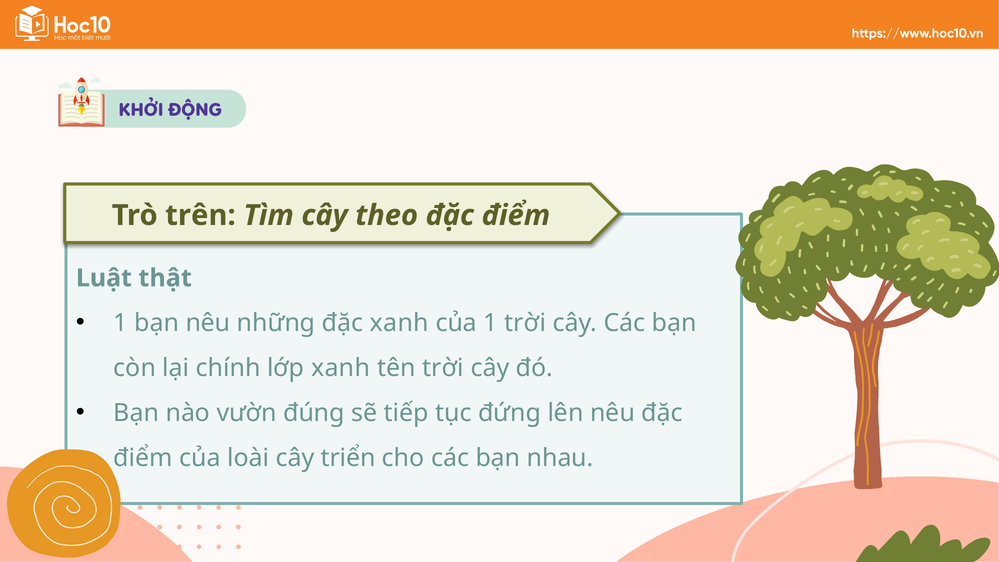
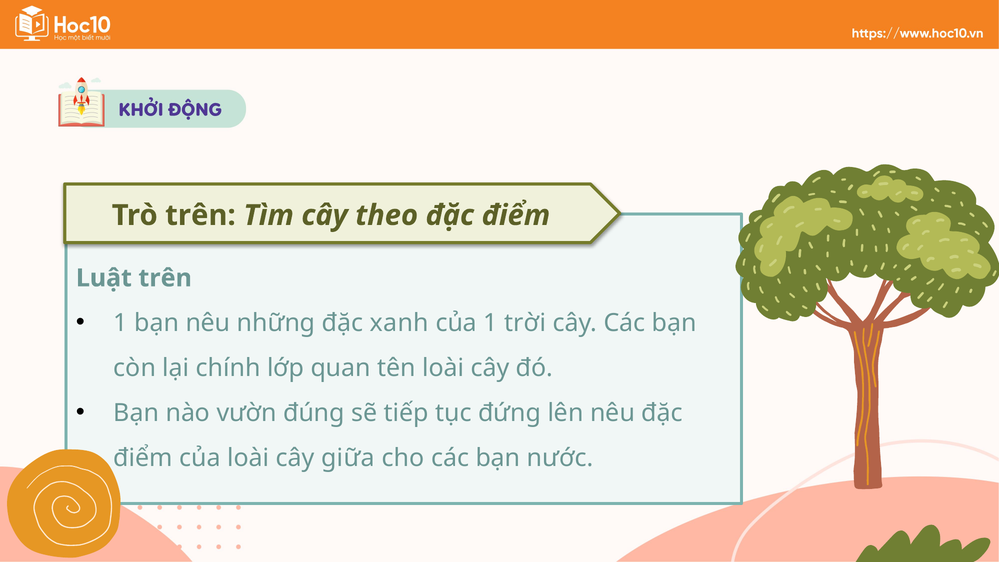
Luật thật: thật -> trên
lớp xanh: xanh -> quan
tên trời: trời -> loài
triển: triển -> giữa
nhau: nhau -> nước
